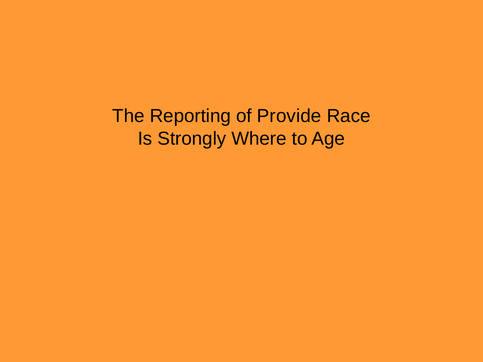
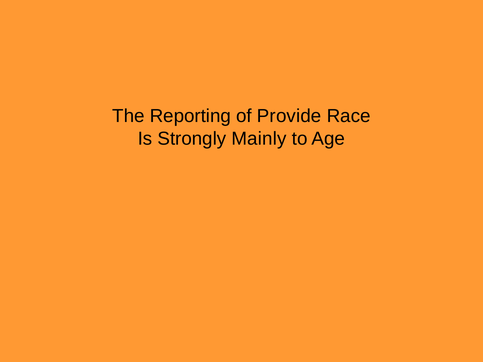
Where: Where -> Mainly
